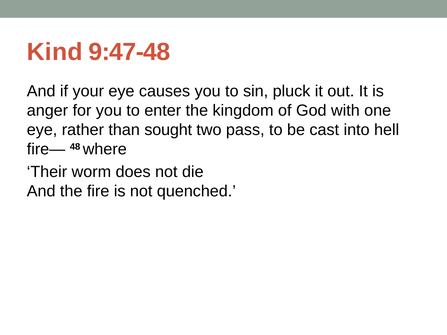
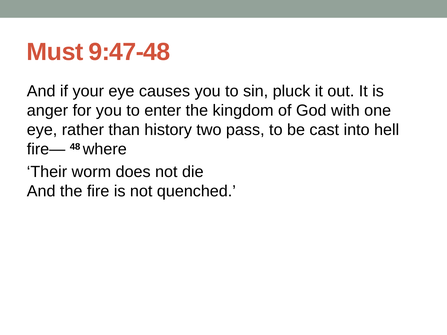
Kind: Kind -> Must
sought: sought -> history
